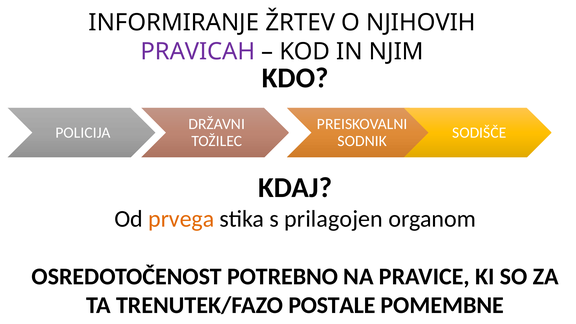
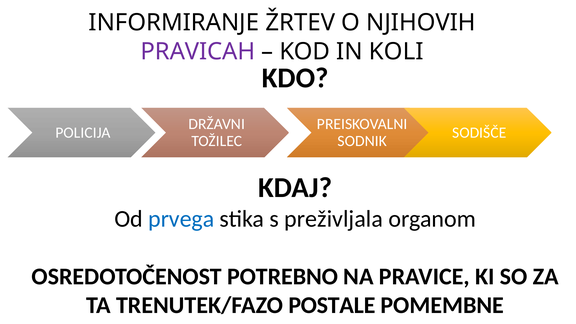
NJIM: NJIM -> KOLI
prvega colour: orange -> blue
prilagojen: prilagojen -> preživljala
